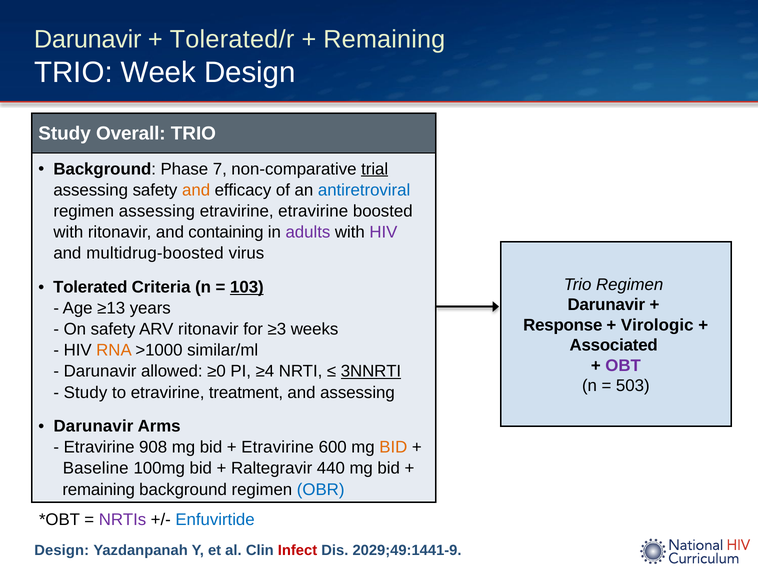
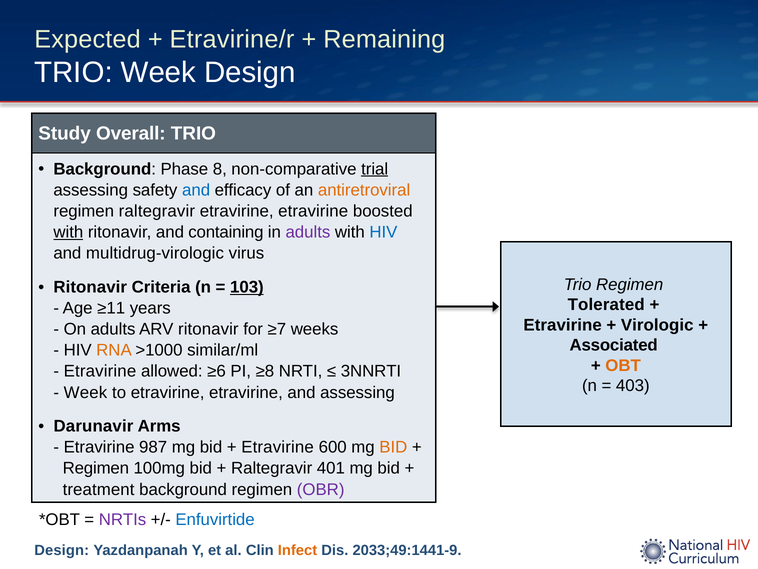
Darunavir at (88, 39): Darunavir -> Expected
Tolerated/r: Tolerated/r -> Etravirine/r
7: 7 -> 8
and at (196, 190) colour: orange -> blue
antiretroviral colour: blue -> orange
regimen assessing: assessing -> raltegravir
with at (68, 232) underline: none -> present
HIV at (383, 232) colour: purple -> blue
multidrug-boosted: multidrug-boosted -> multidrug-virologic
Tolerated at (90, 287): Tolerated -> Ritonavir
Darunavir at (606, 305): Darunavir -> Tolerated
≥13: ≥13 -> ≥11
Response at (563, 325): Response -> Etravirine
On safety: safety -> adults
≥3: ≥3 -> ≥7
OBT colour: purple -> orange
Darunavir at (100, 371): Darunavir -> Etravirine
≥0: ≥0 -> ≥6
≥4: ≥4 -> ≥8
3NNRTI underline: present -> none
503: 503 -> 403
Study at (85, 392): Study -> Week
to etravirine treatment: treatment -> etravirine
908: 908 -> 987
Baseline at (96, 468): Baseline -> Regimen
440: 440 -> 401
remaining at (99, 489): remaining -> treatment
OBR colour: blue -> purple
Infect colour: red -> orange
2029;49:1441-9: 2029;49:1441-9 -> 2033;49:1441-9
